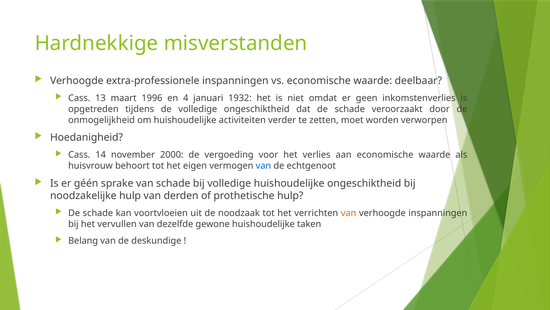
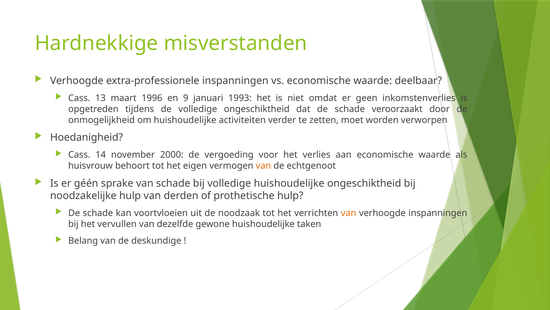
4: 4 -> 9
1932: 1932 -> 1993
van at (263, 166) colour: blue -> orange
